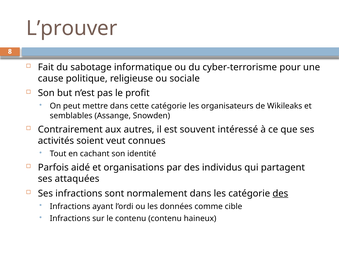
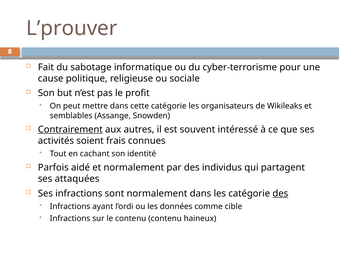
Contrairement underline: none -> present
veut: veut -> frais
et organisations: organisations -> normalement
